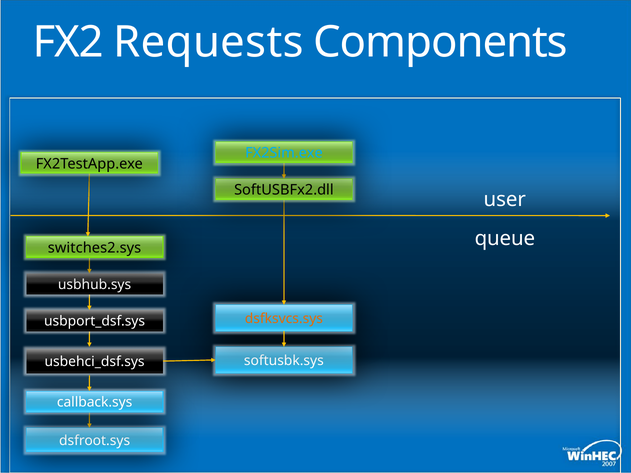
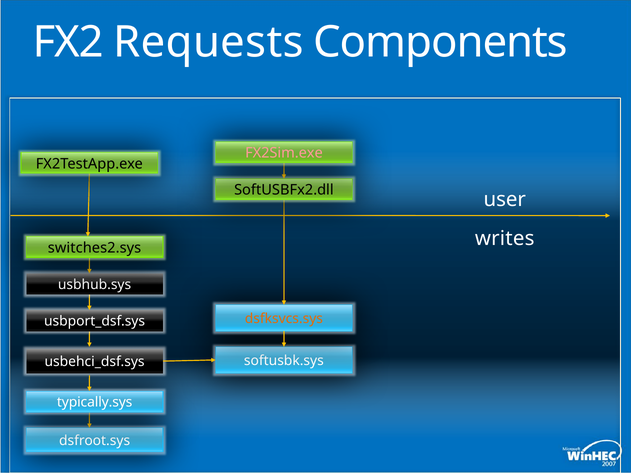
FX2Sim.exe colour: light blue -> pink
queue: queue -> writes
callback.sys: callback.sys -> typically.sys
